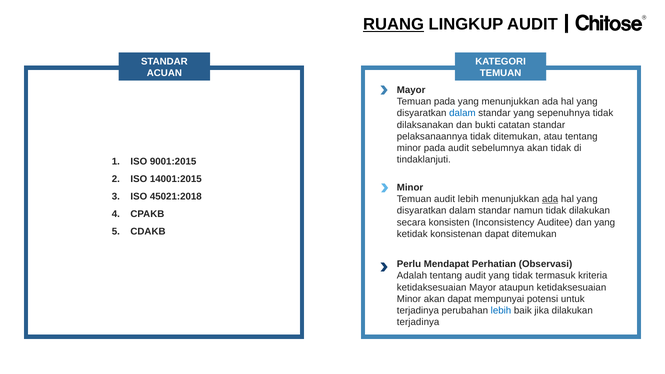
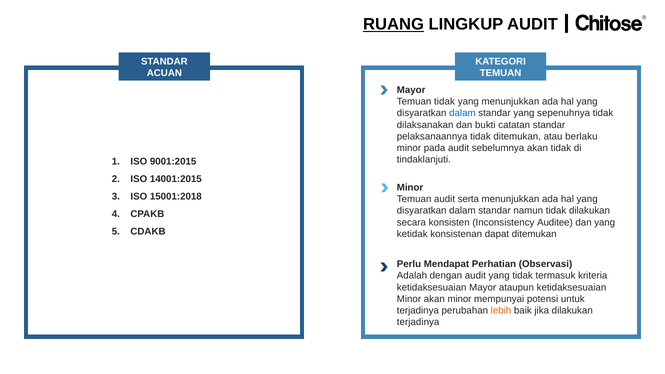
Temuan pada: pada -> tidak
atau tentang: tentang -> berlaku
45021:2018: 45021:2018 -> 15001:2018
audit lebih: lebih -> serta
ada at (550, 199) underline: present -> none
Adalah tentang: tentang -> dengan
akan dapat: dapat -> minor
lebih at (501, 311) colour: blue -> orange
